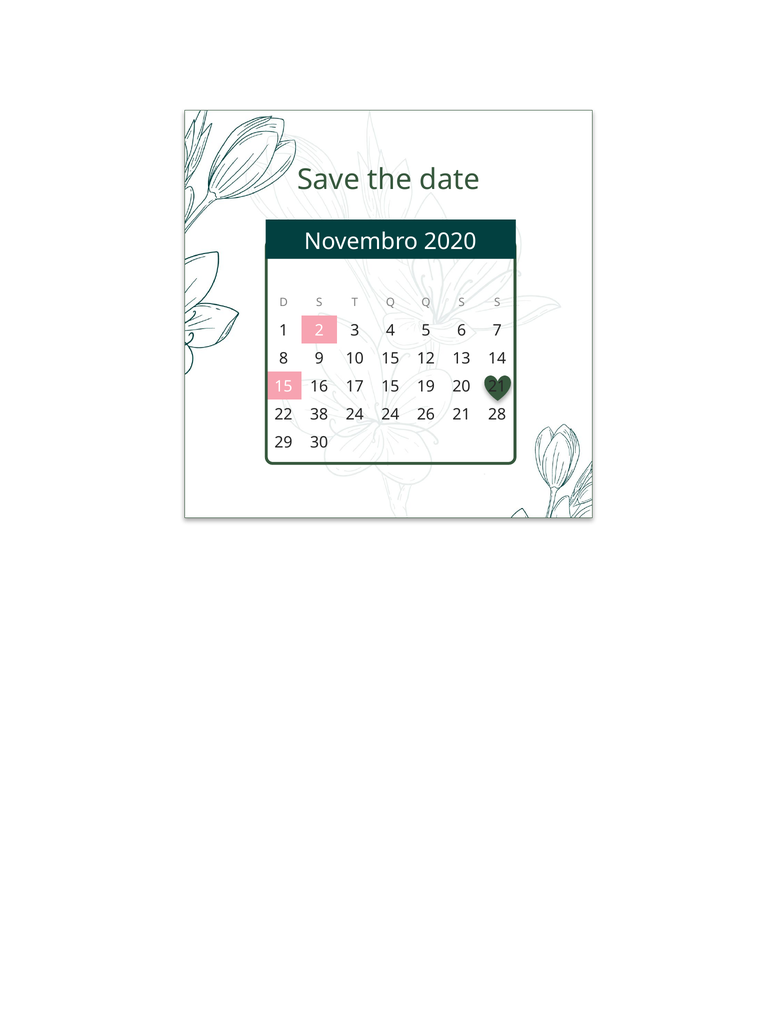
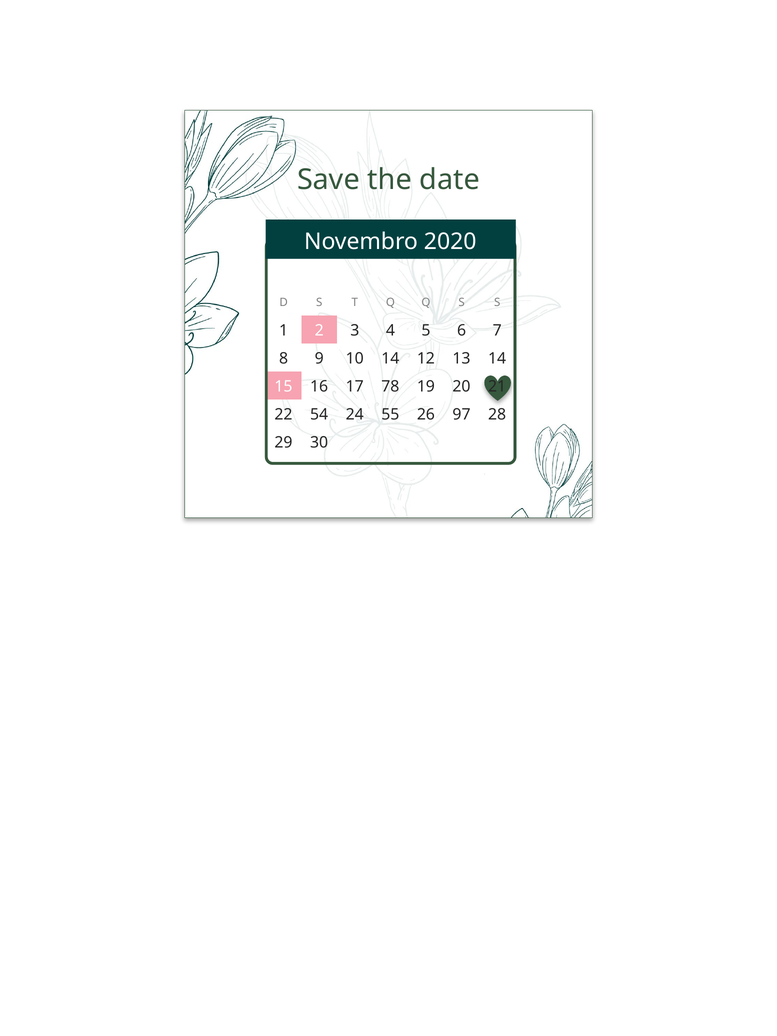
10 15: 15 -> 14
17 15: 15 -> 78
38: 38 -> 54
24 24: 24 -> 55
26 21: 21 -> 97
